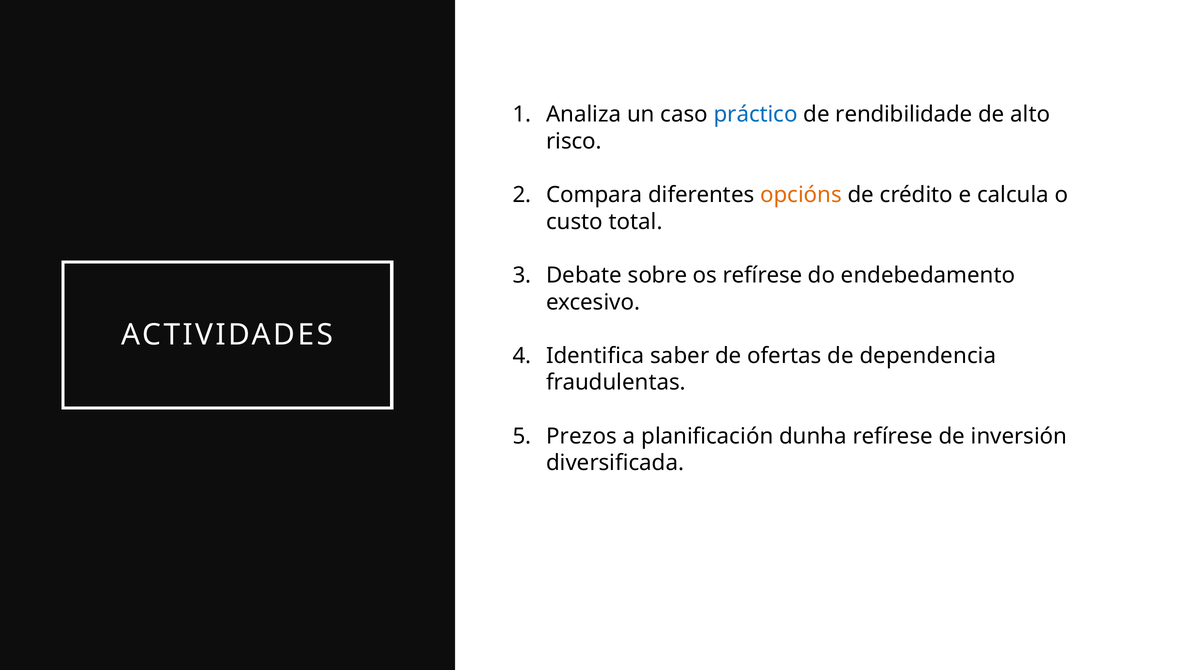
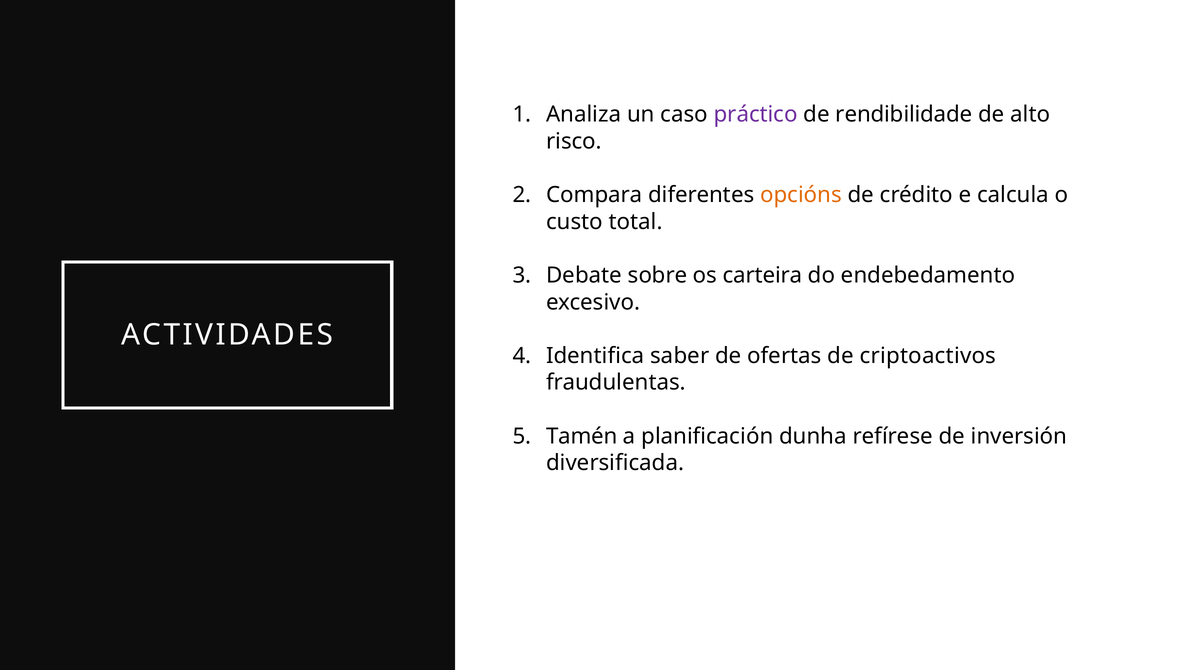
práctico colour: blue -> purple
os refírese: refírese -> carteira
dependencia: dependencia -> criptoactivos
Prezos: Prezos -> Tamén
